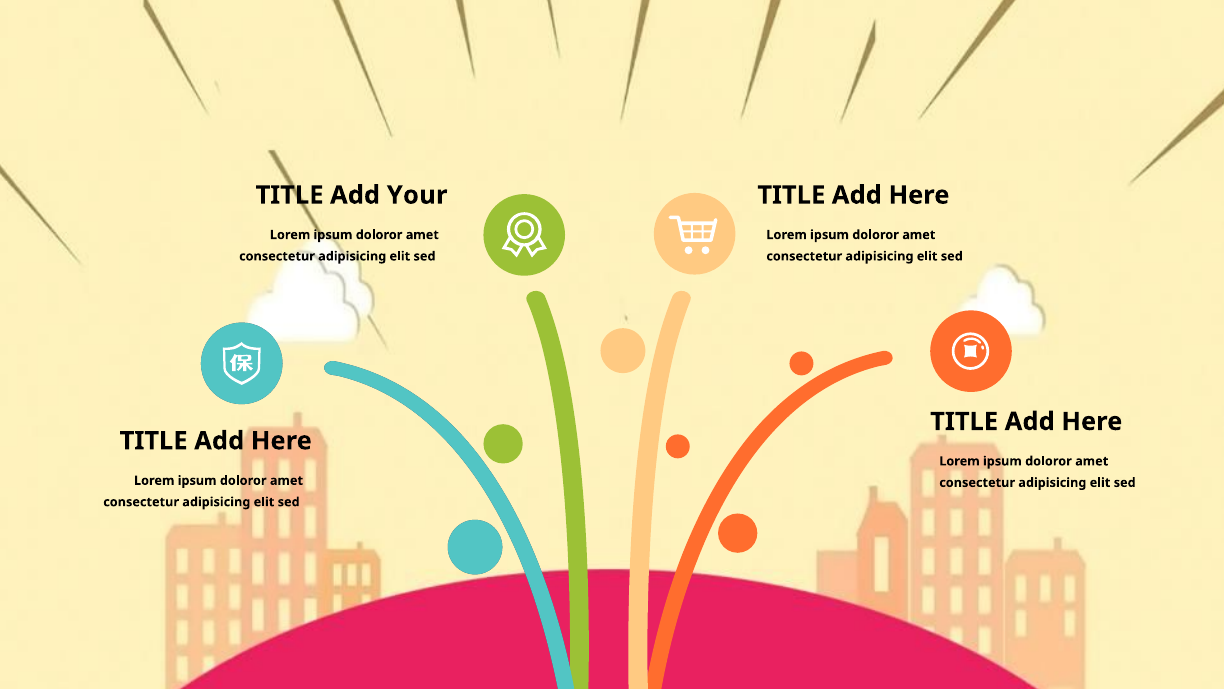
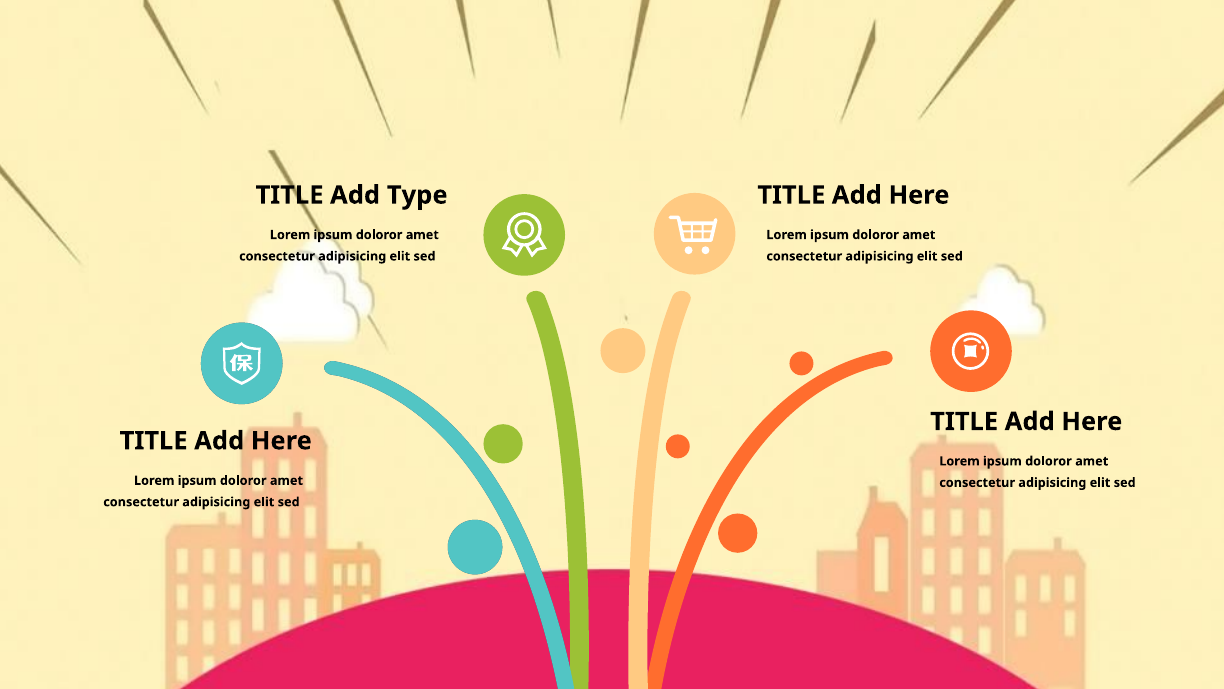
Your: Your -> Type
